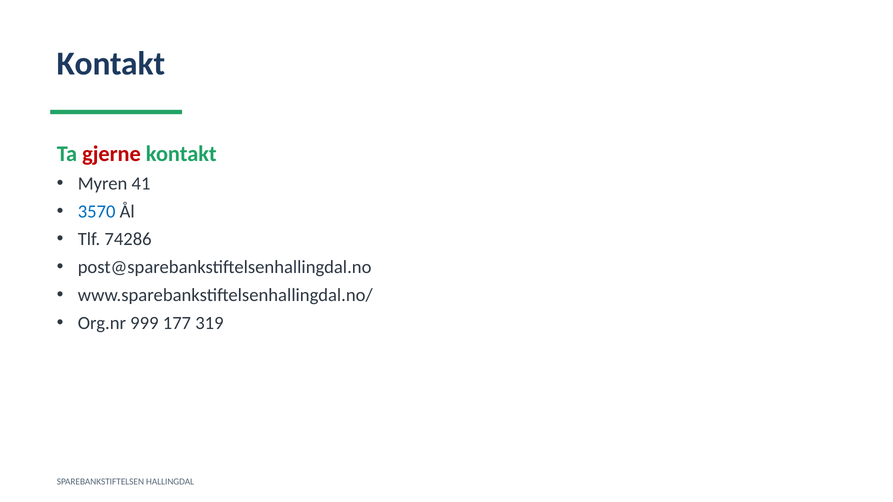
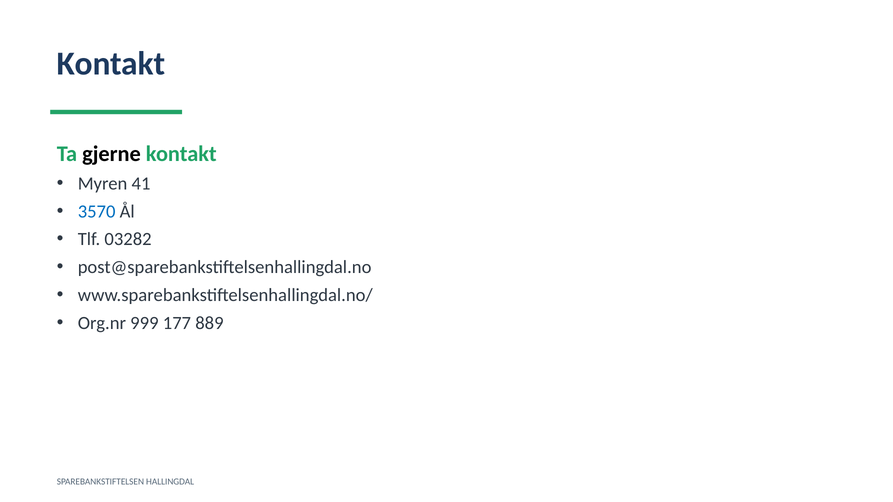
gjerne colour: red -> black
74286: 74286 -> 03282
319: 319 -> 889
